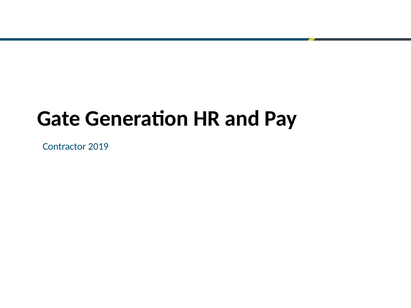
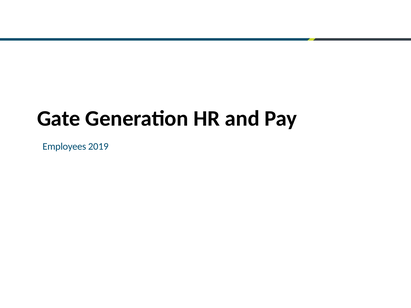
Contractor: Contractor -> Employees
